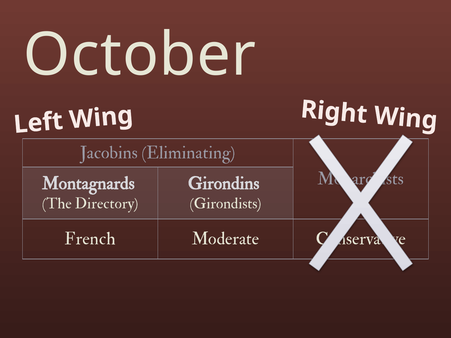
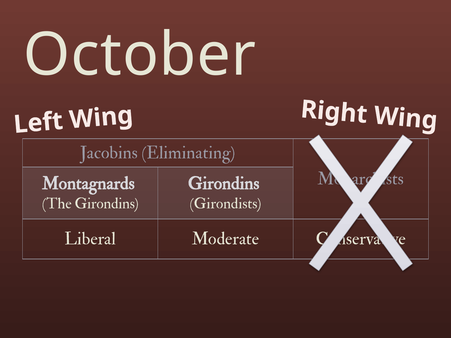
The Directory: Directory -> Girondins
French: French -> Liberal
